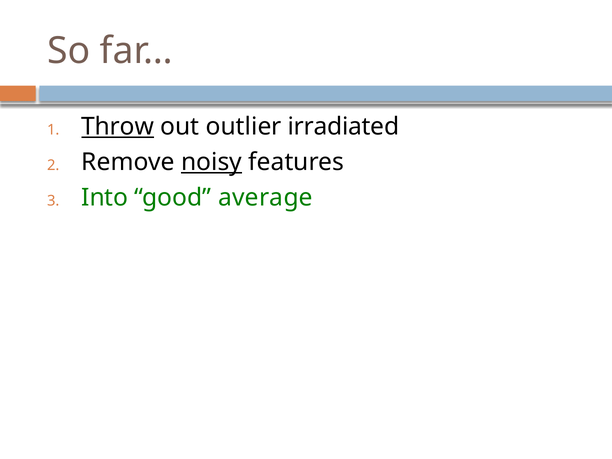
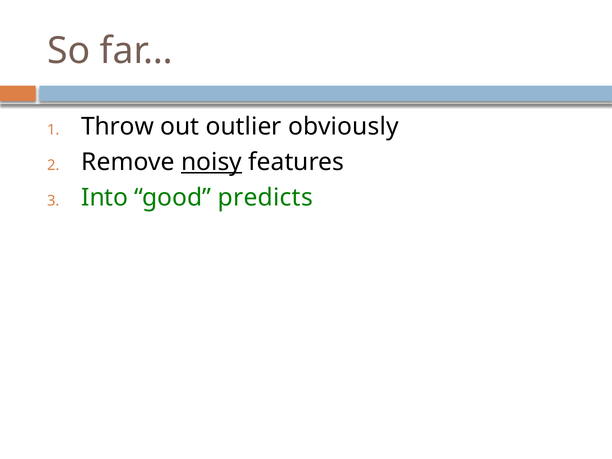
Throw underline: present -> none
irradiated: irradiated -> obviously
average: average -> predicts
